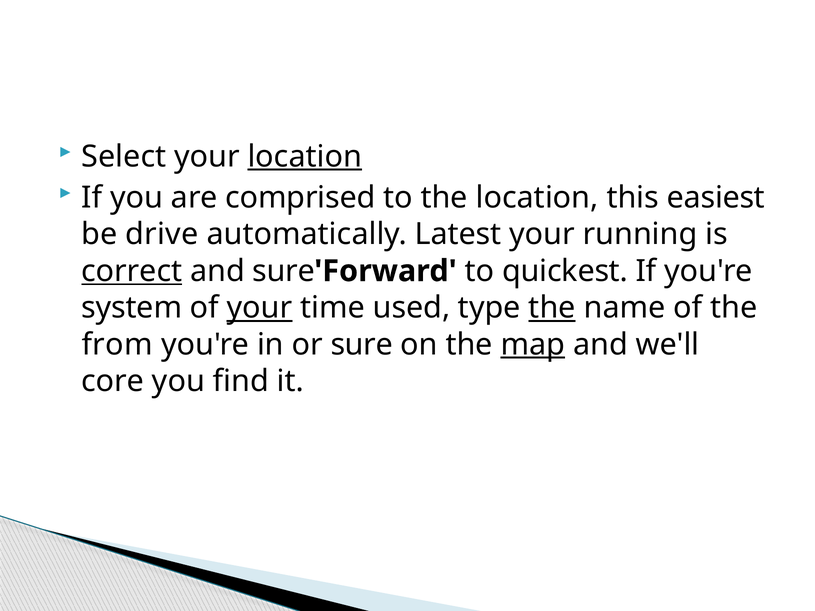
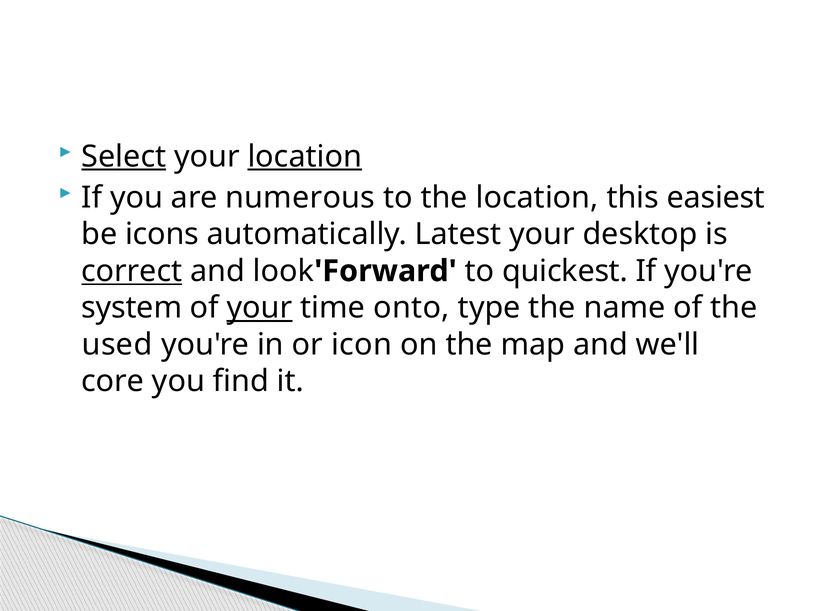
Select underline: none -> present
comprised: comprised -> numerous
drive: drive -> icons
running: running -> desktop
and sure: sure -> look
used: used -> onto
the at (552, 308) underline: present -> none
from: from -> used
or sure: sure -> icon
map underline: present -> none
